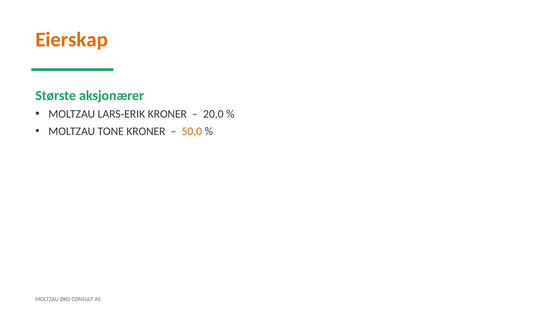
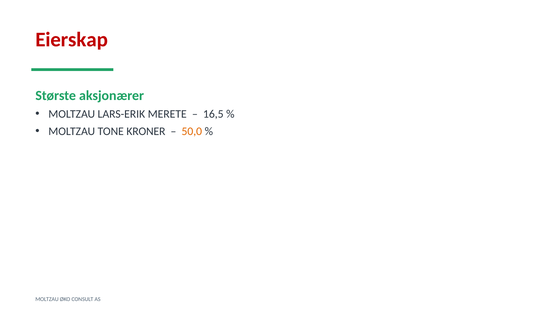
Eierskap colour: orange -> red
LARS-ERIK KRONER: KRONER -> MERETE
20,0: 20,0 -> 16,5
